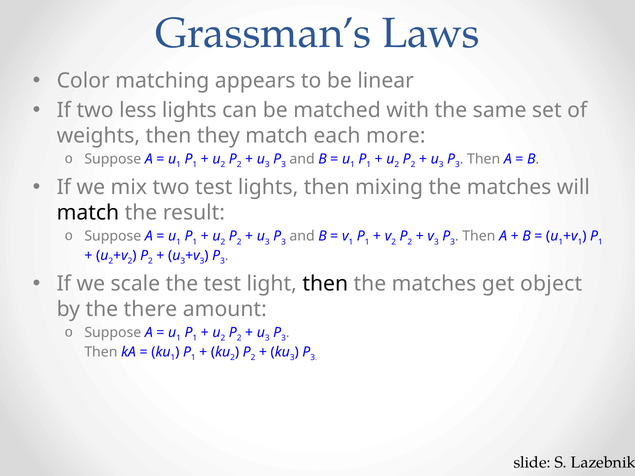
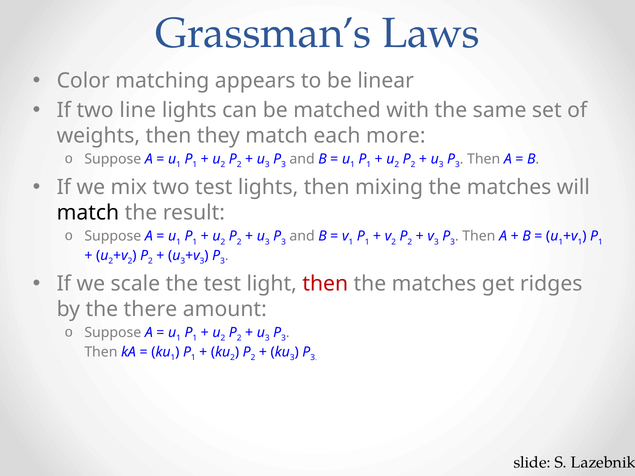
less: less -> line
then at (325, 284) colour: black -> red
object: object -> ridges
